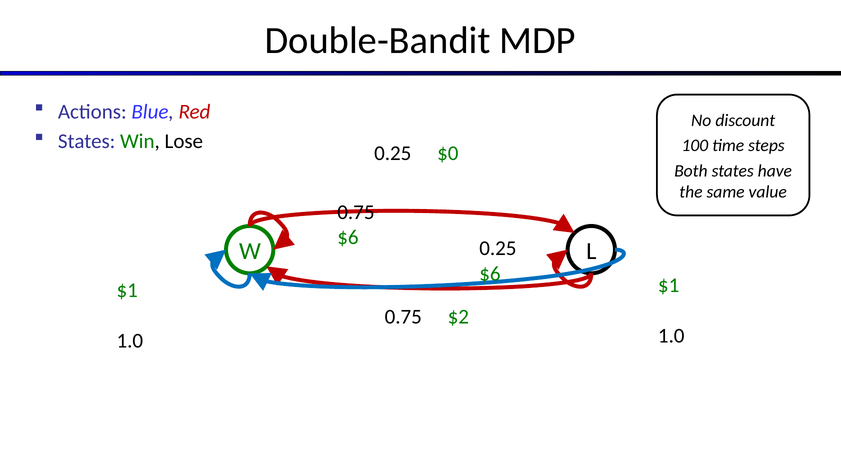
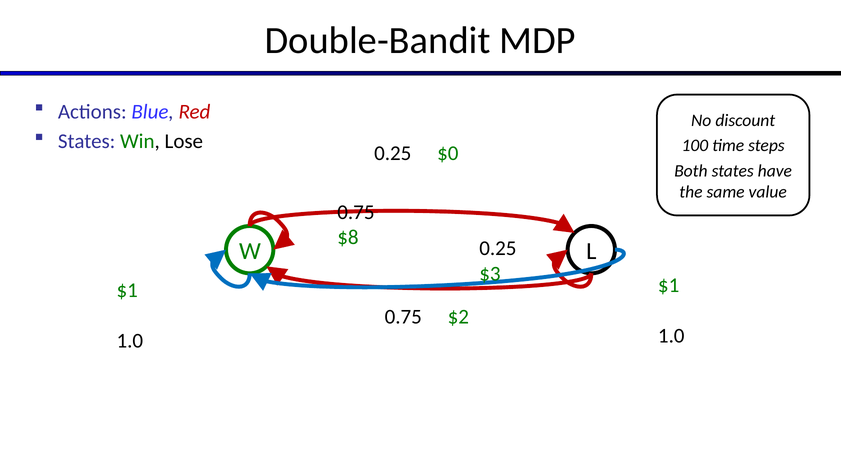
$6 at (348, 237): $6 -> $8
$6 at (490, 274): $6 -> $3
